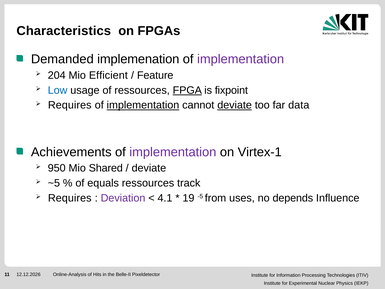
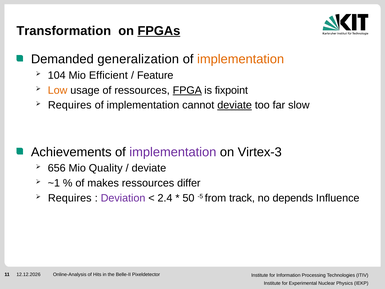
Characteristics: Characteristics -> Transformation
FPGAs underline: none -> present
implemenation: implemenation -> generalization
implementation at (241, 59) colour: purple -> orange
204: 204 -> 104
Low colour: blue -> orange
implementation at (143, 105) underline: present -> none
data: data -> slow
Virtex-1: Virtex-1 -> Virtex-3
950: 950 -> 656
Shared: Shared -> Quality
~5: ~5 -> ~1
equals: equals -> makes
track: track -> differ
4.1: 4.1 -> 2.4
19: 19 -> 50
uses: uses -> track
